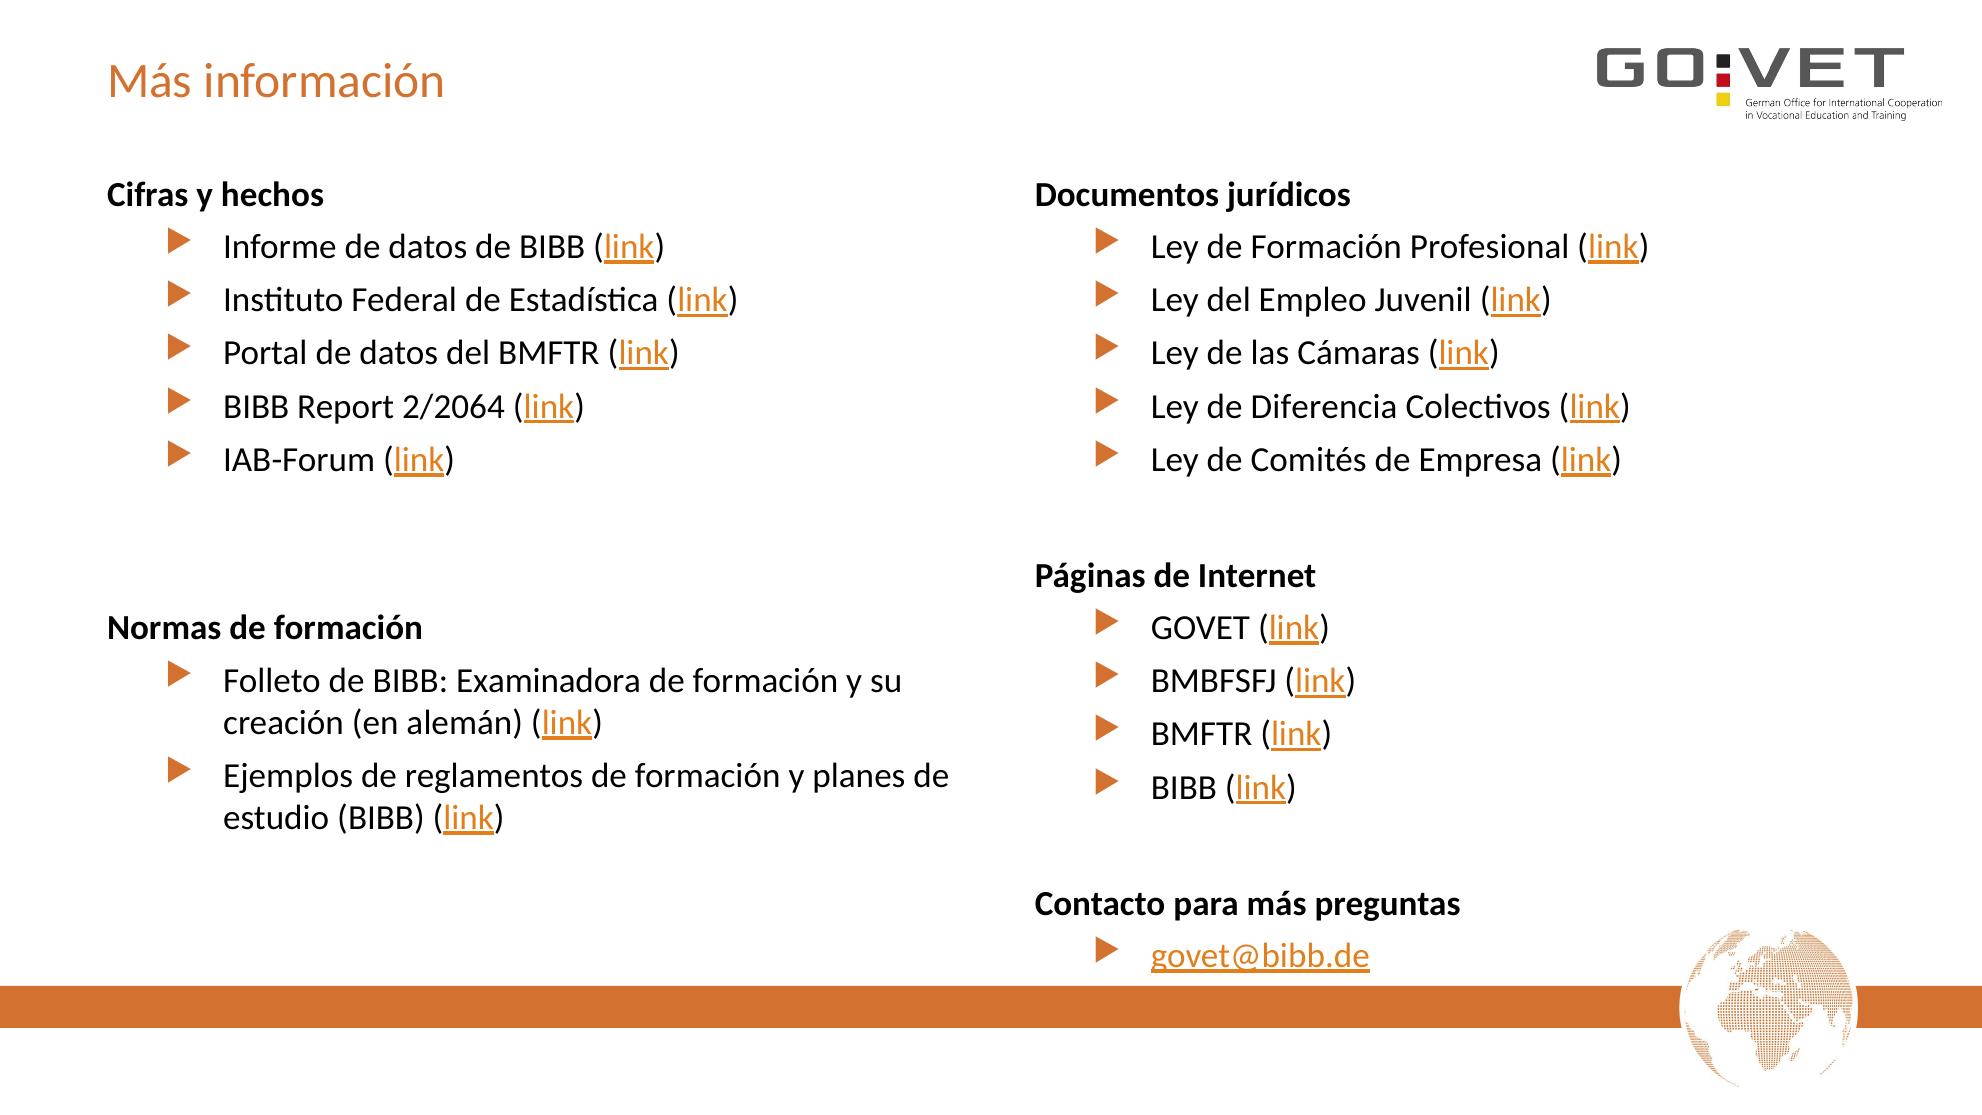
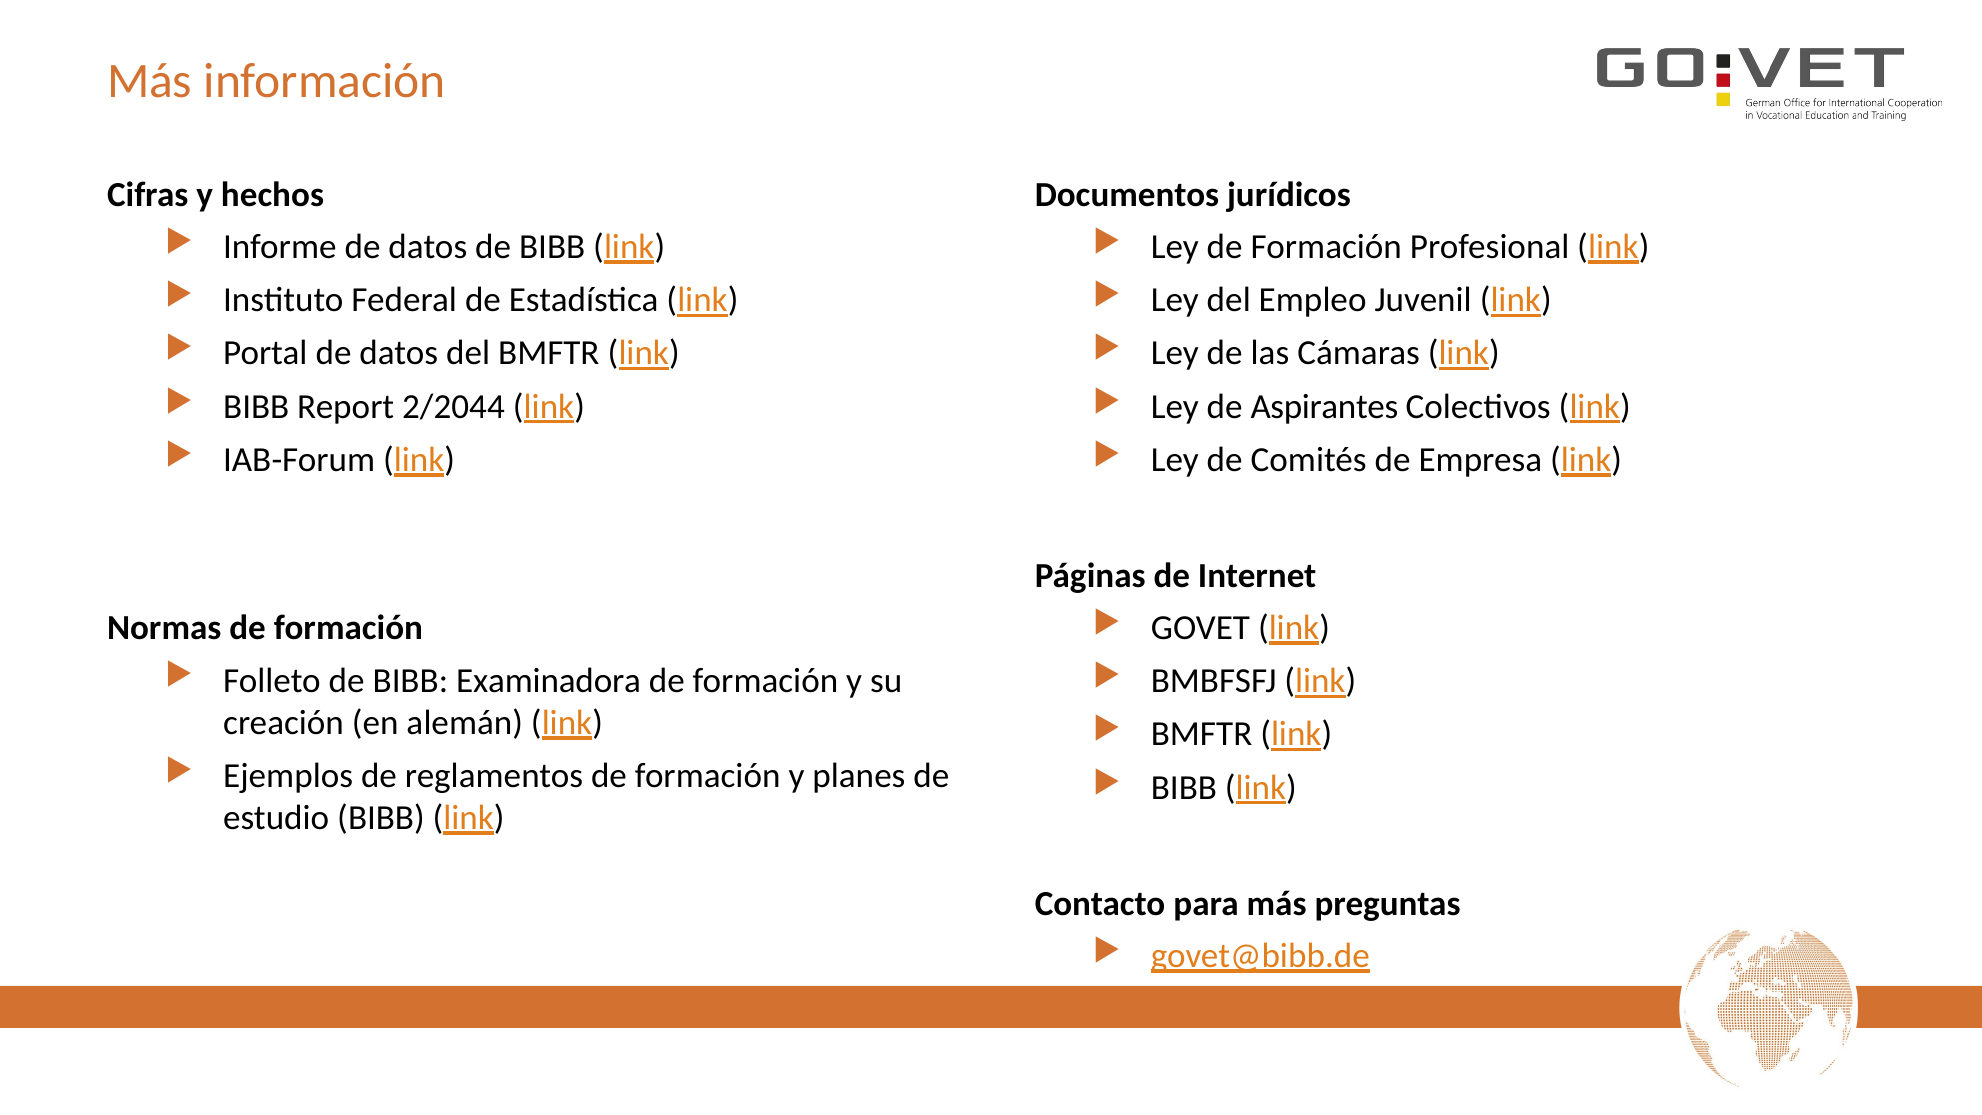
2/2064: 2/2064 -> 2/2044
Diferencia: Diferencia -> Aspirantes
